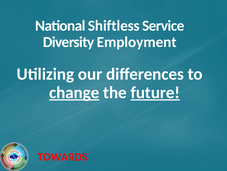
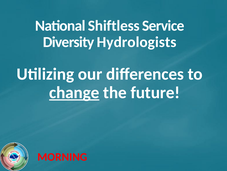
Employment: Employment -> Hydrologists
future underline: present -> none
TOWARDS: TOWARDS -> MORNING
